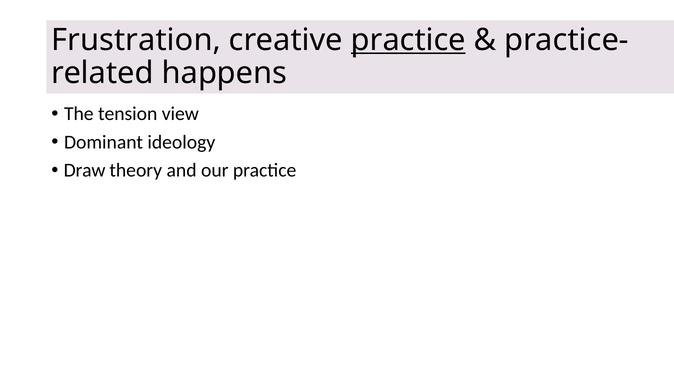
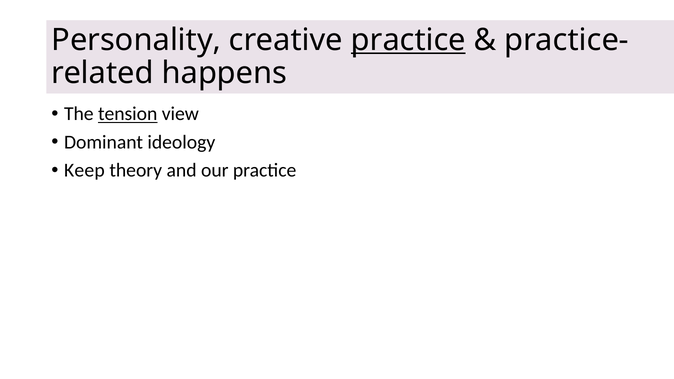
Frustration: Frustration -> Personality
tension underline: none -> present
Draw: Draw -> Keep
